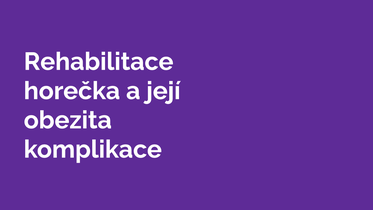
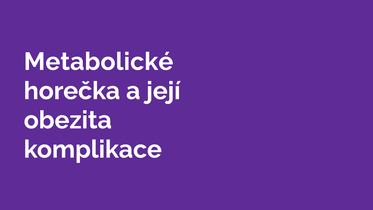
Rehabilitace: Rehabilitace -> Metabolické
